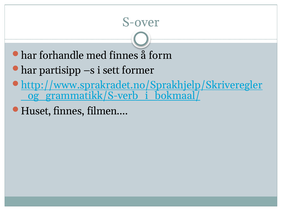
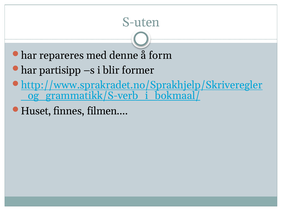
S-over: S-over -> S-uten
forhandle: forhandle -> repareres
med finnes: finnes -> denne
sett: sett -> blir
